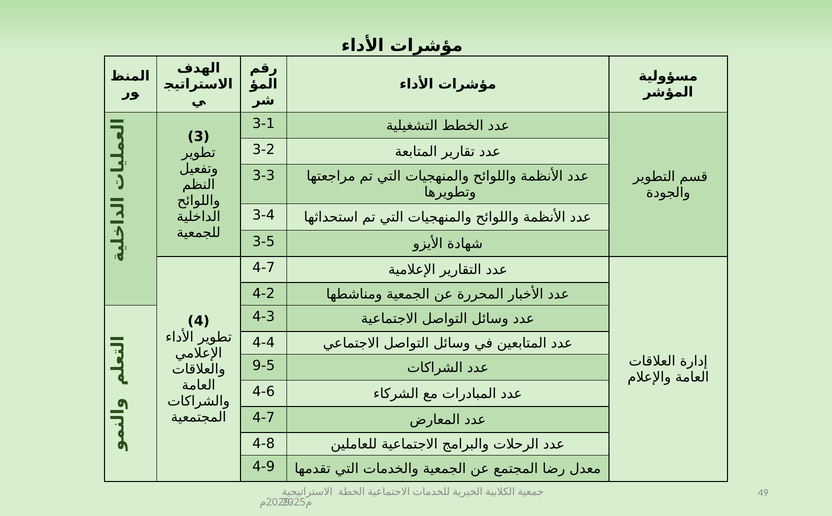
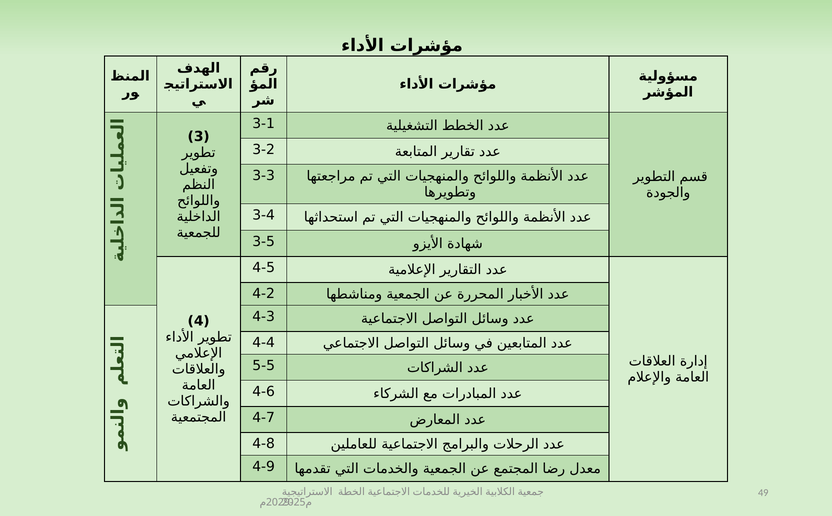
4-7 at (264, 268): 4-7 -> 4-5
9-5: 9-5 -> 5-5
